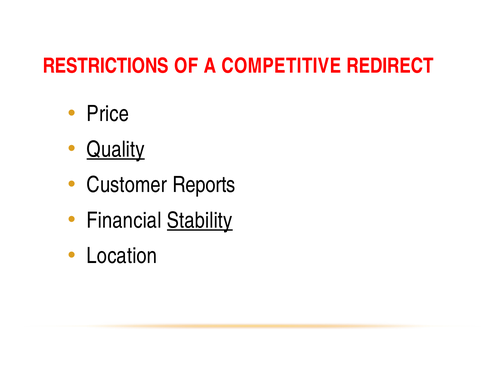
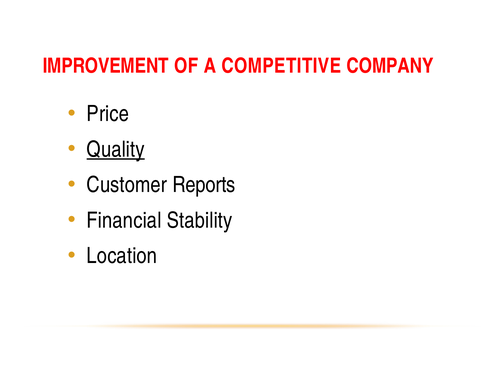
RESTRICTIONS: RESTRICTIONS -> IMPROVEMENT
REDIRECT: REDIRECT -> COMPANY
Stability underline: present -> none
